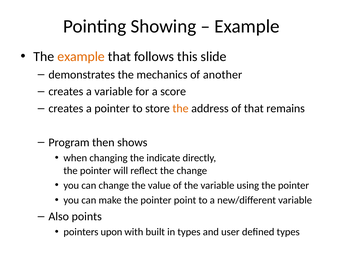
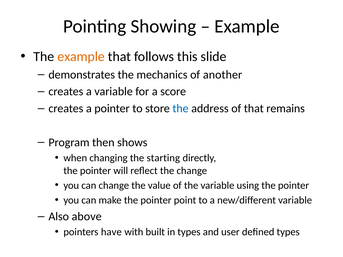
the at (181, 109) colour: orange -> blue
indicate: indicate -> starting
points: points -> above
upon: upon -> have
